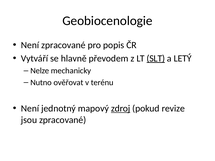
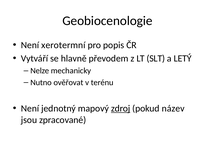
Není zpracované: zpracované -> xerotermní
SLT underline: present -> none
revize: revize -> název
